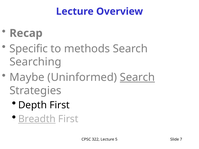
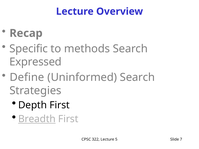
Searching: Searching -> Expressed
Maybe: Maybe -> Define
Search at (137, 77) underline: present -> none
